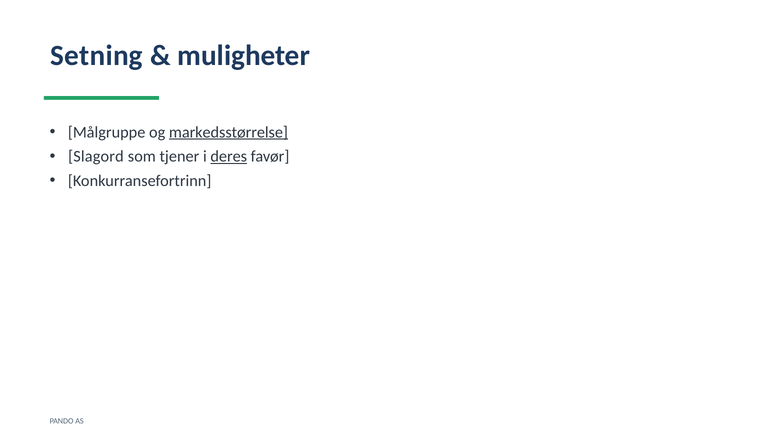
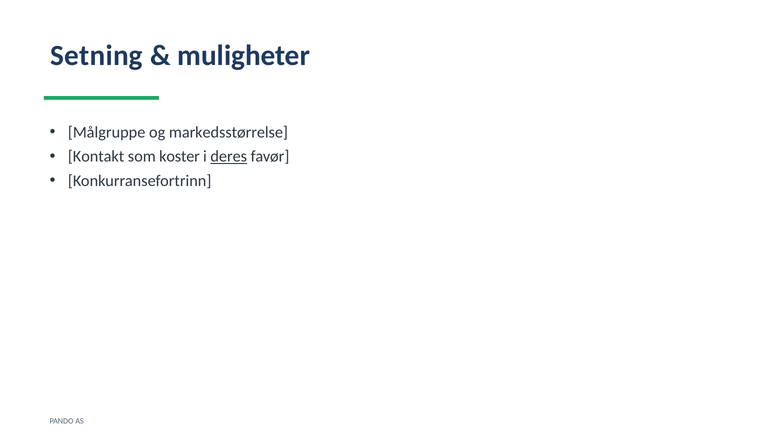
markedsstørrelse underline: present -> none
Slagord: Slagord -> Kontakt
tjener: tjener -> koster
